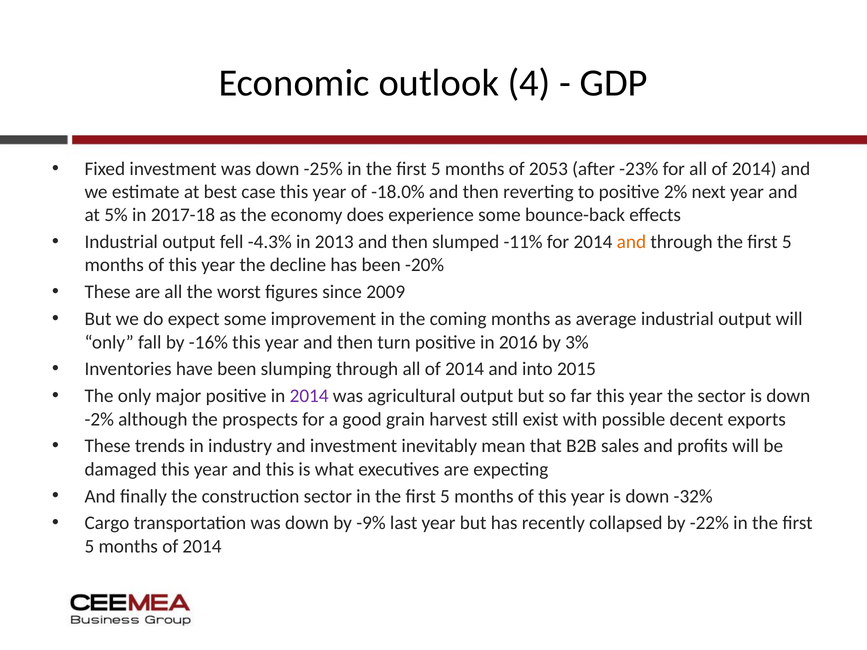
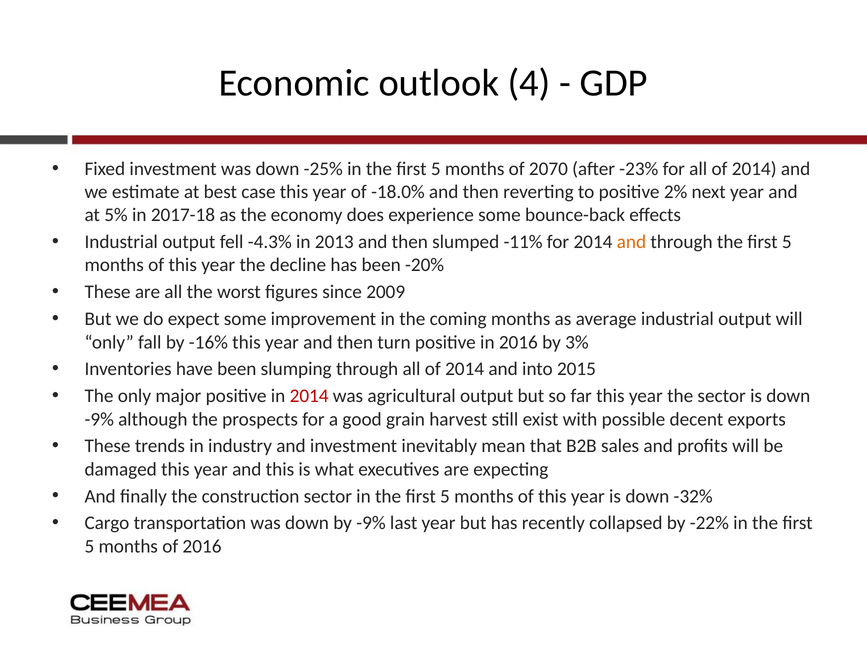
2053: 2053 -> 2070
2014 at (309, 396) colour: purple -> red
-2% at (99, 419): -2% -> -9%
months of 2014: 2014 -> 2016
